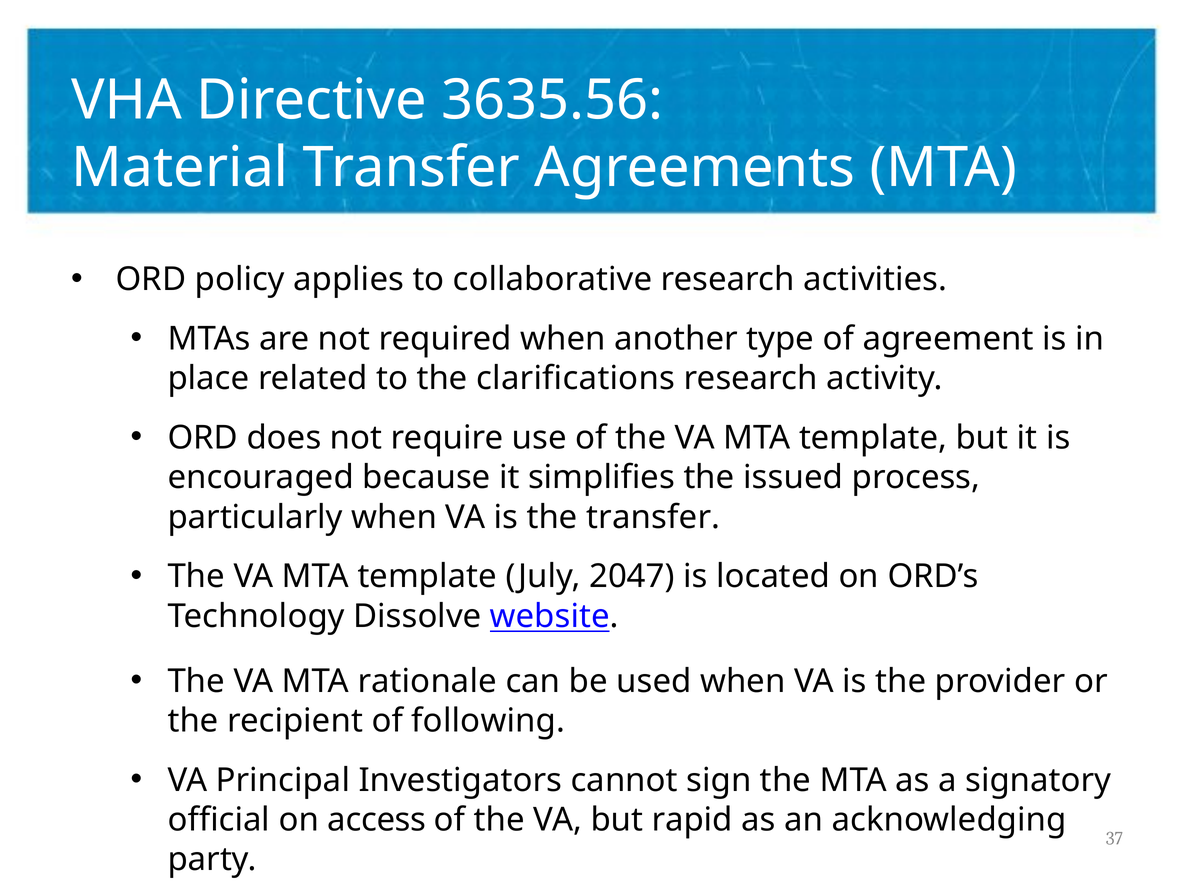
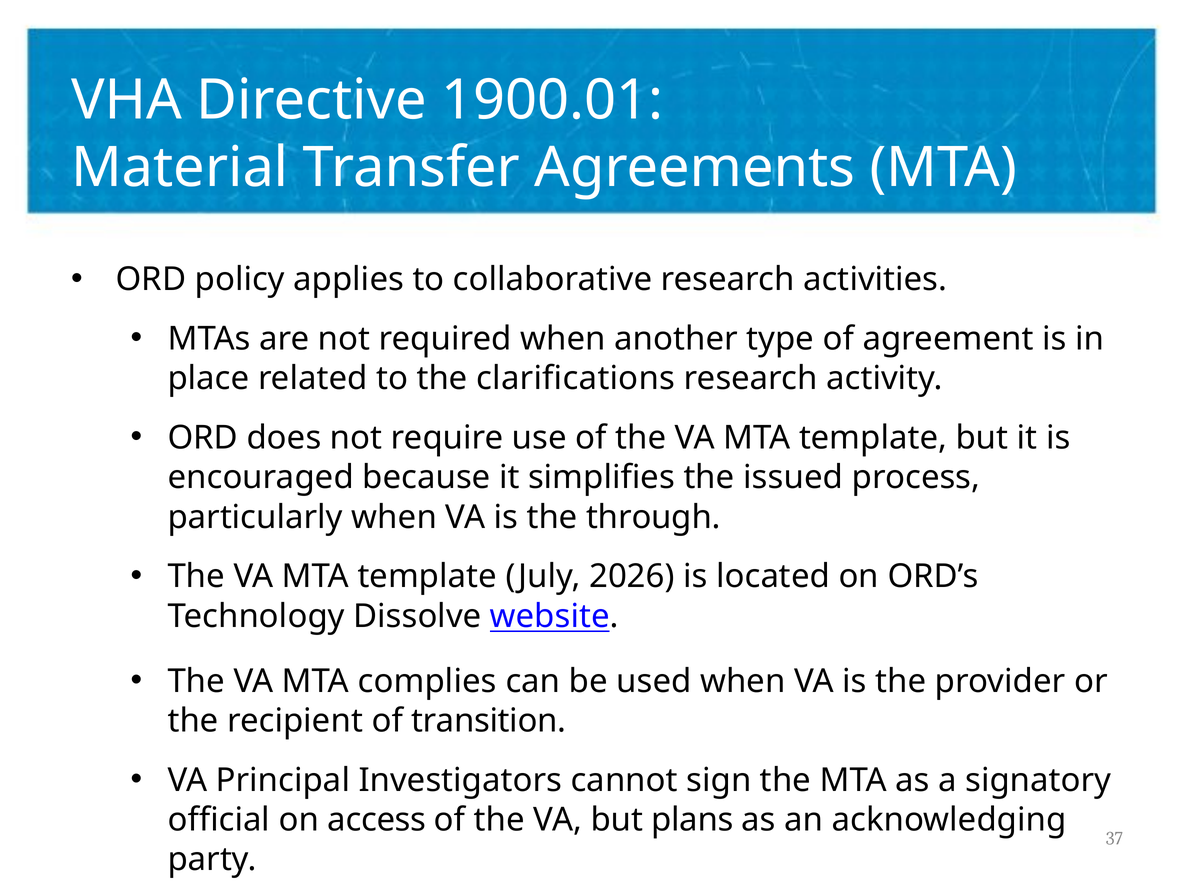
3635.56: 3635.56 -> 1900.01
the transfer: transfer -> through
2047: 2047 -> 2026
rationale: rationale -> complies
following: following -> transition
rapid: rapid -> plans
